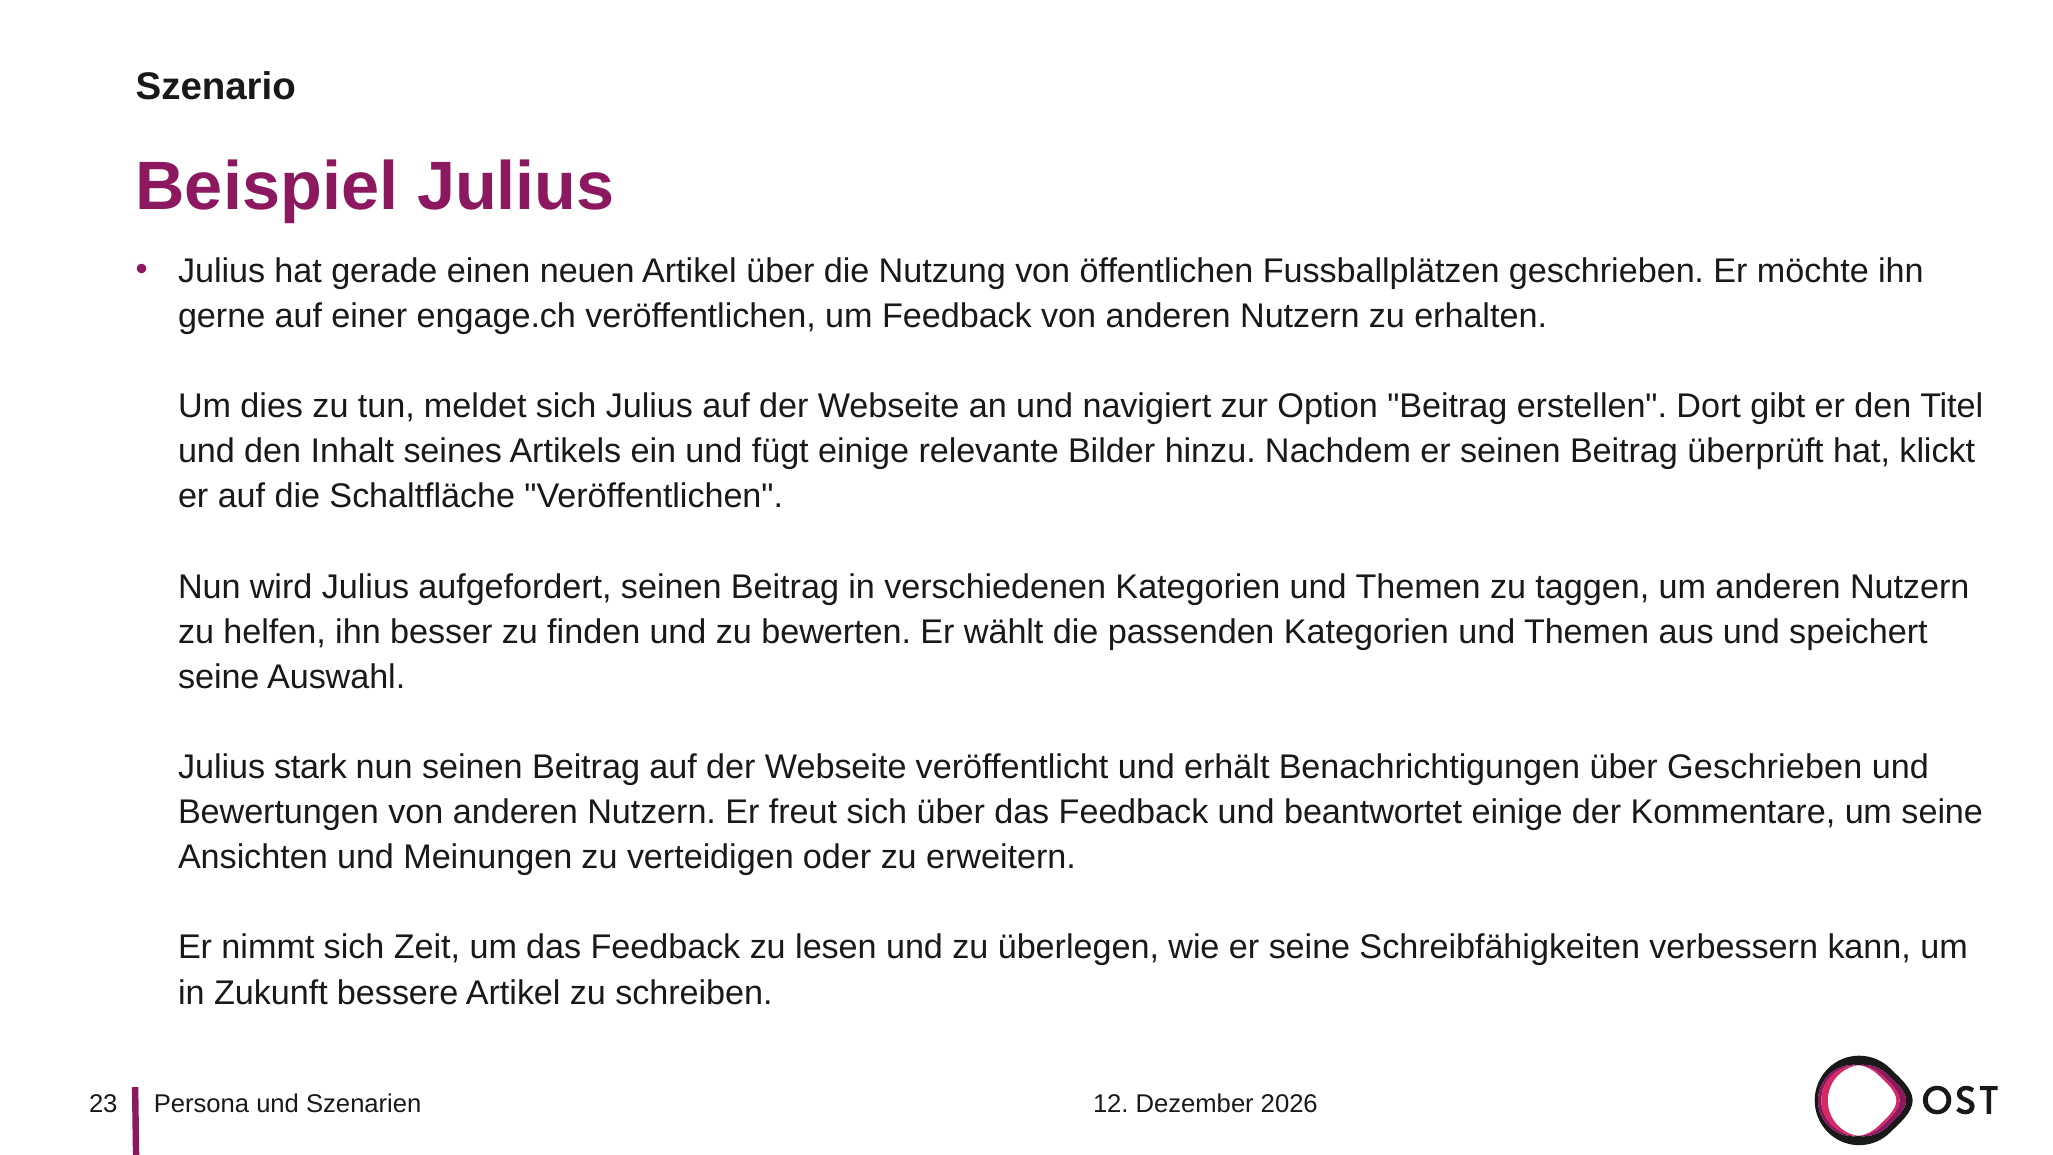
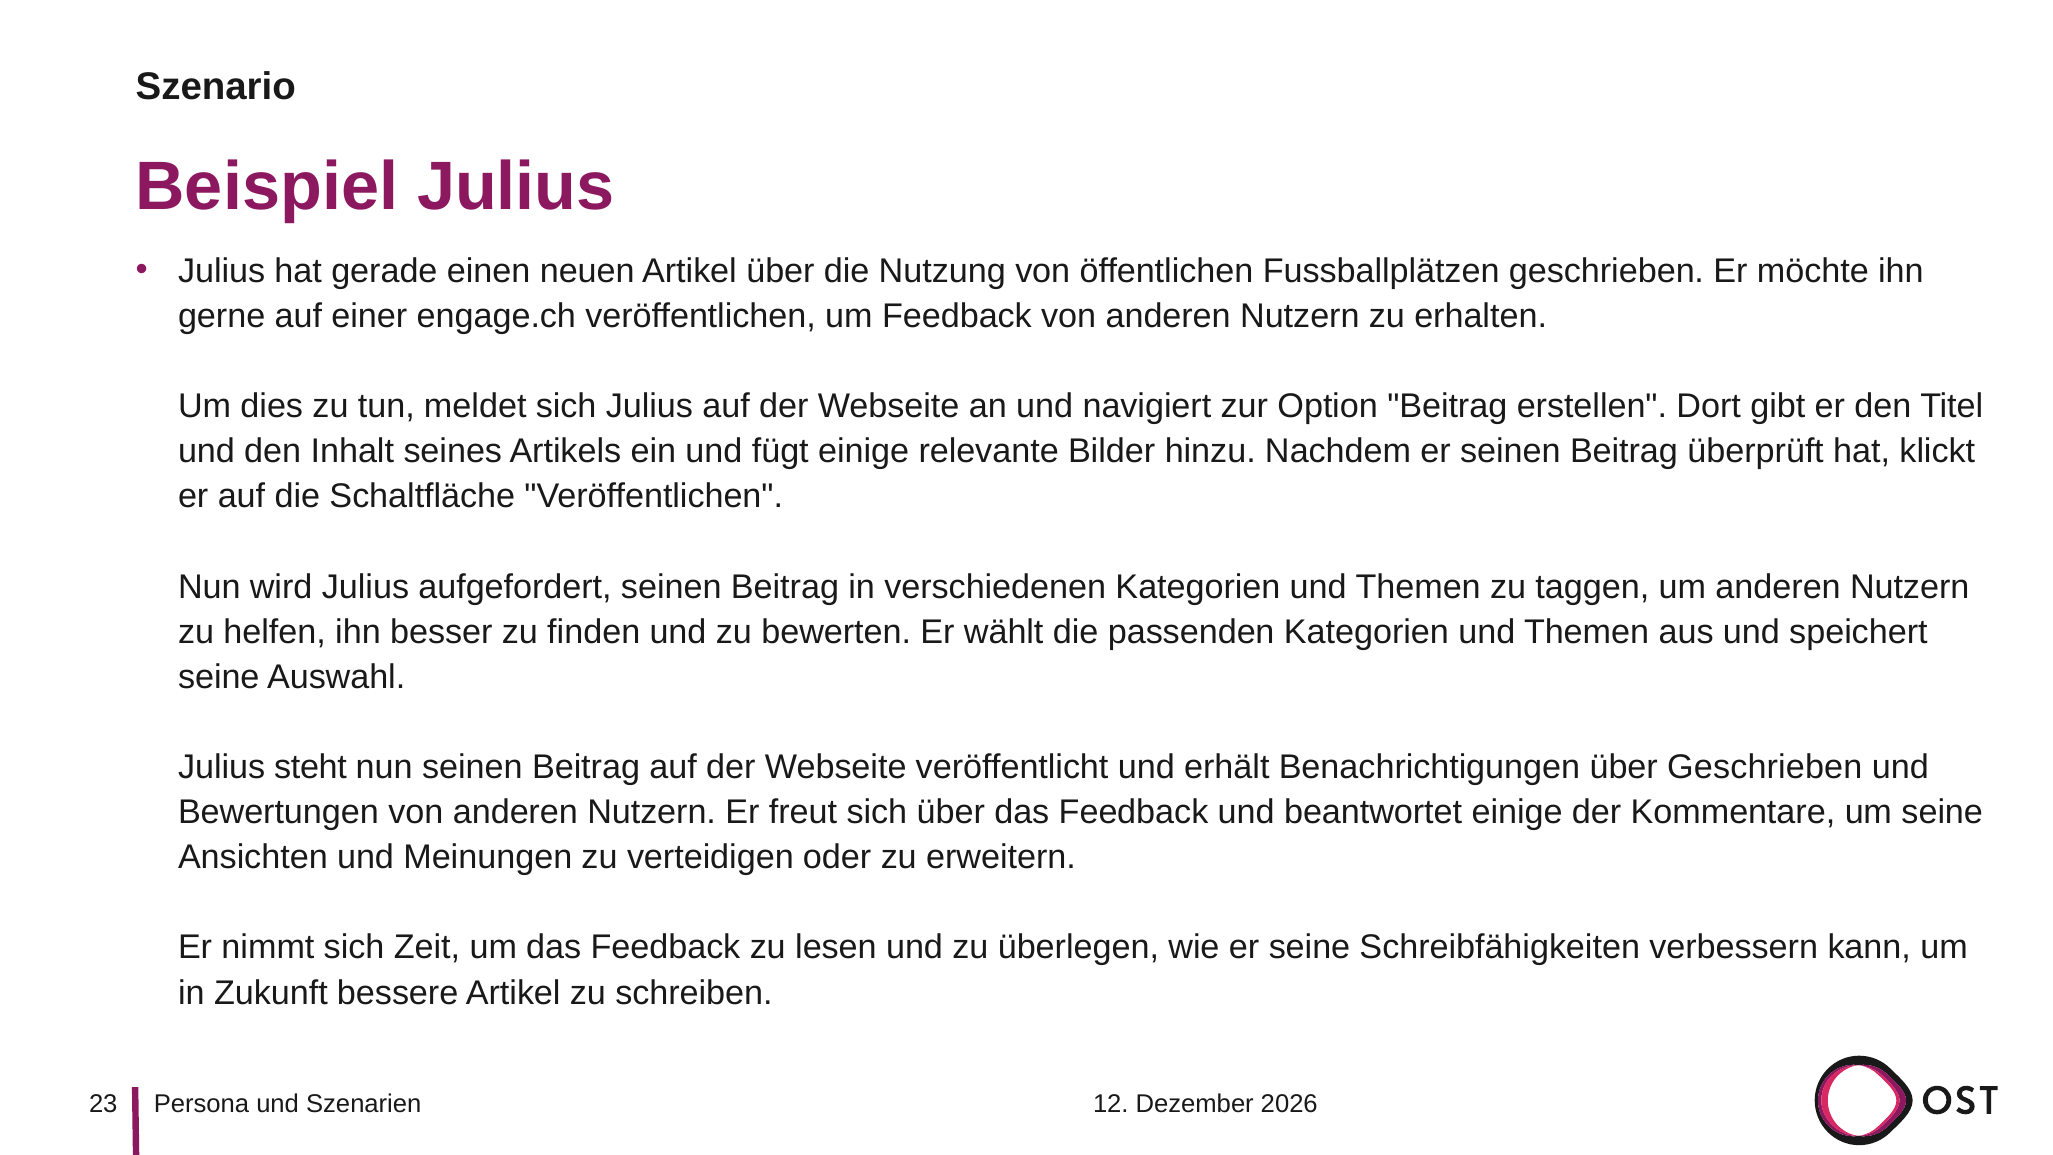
stark: stark -> steht
